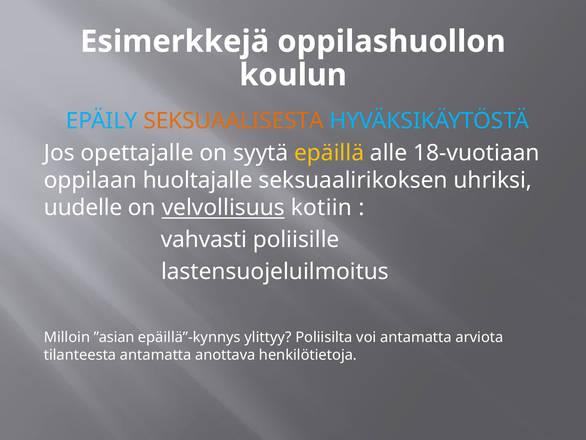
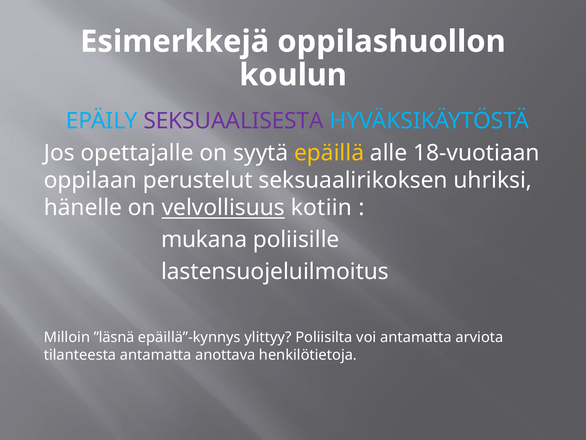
SEKSUAALISESTA colour: orange -> purple
huoltajalle: huoltajalle -> perustelut
uudelle: uudelle -> hänelle
vahvasti: vahvasti -> mukana
”asian: ”asian -> ”läsnä
